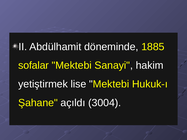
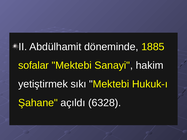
lise: lise -> sıkı
3004: 3004 -> 6328
